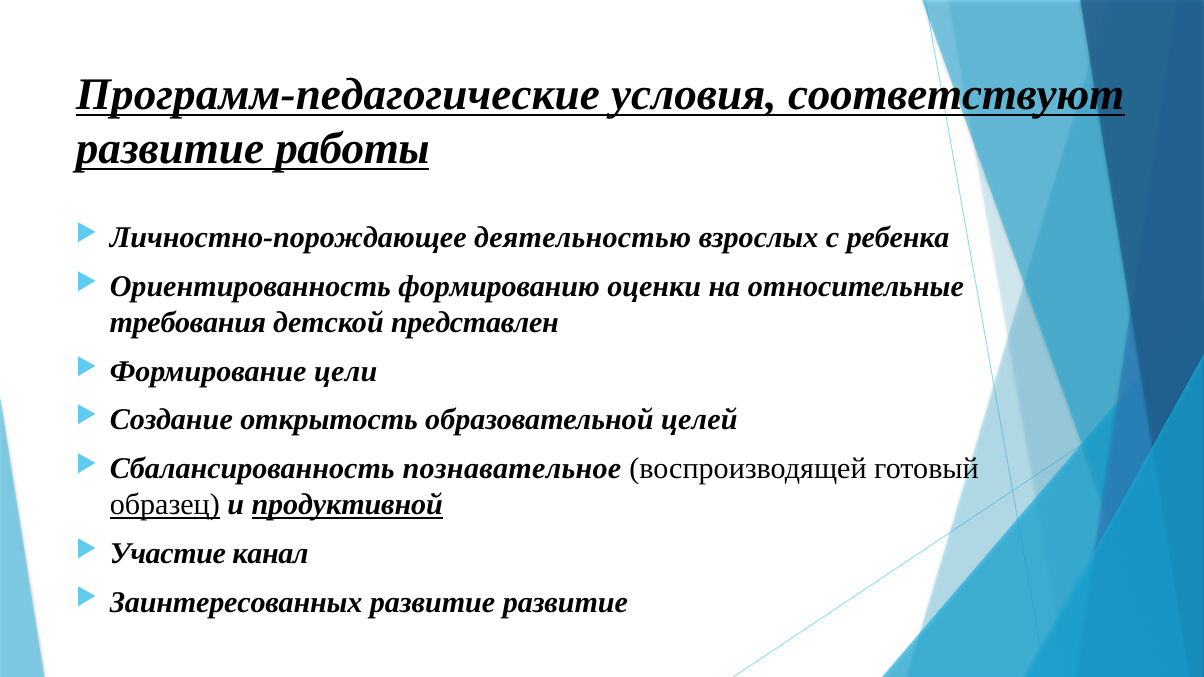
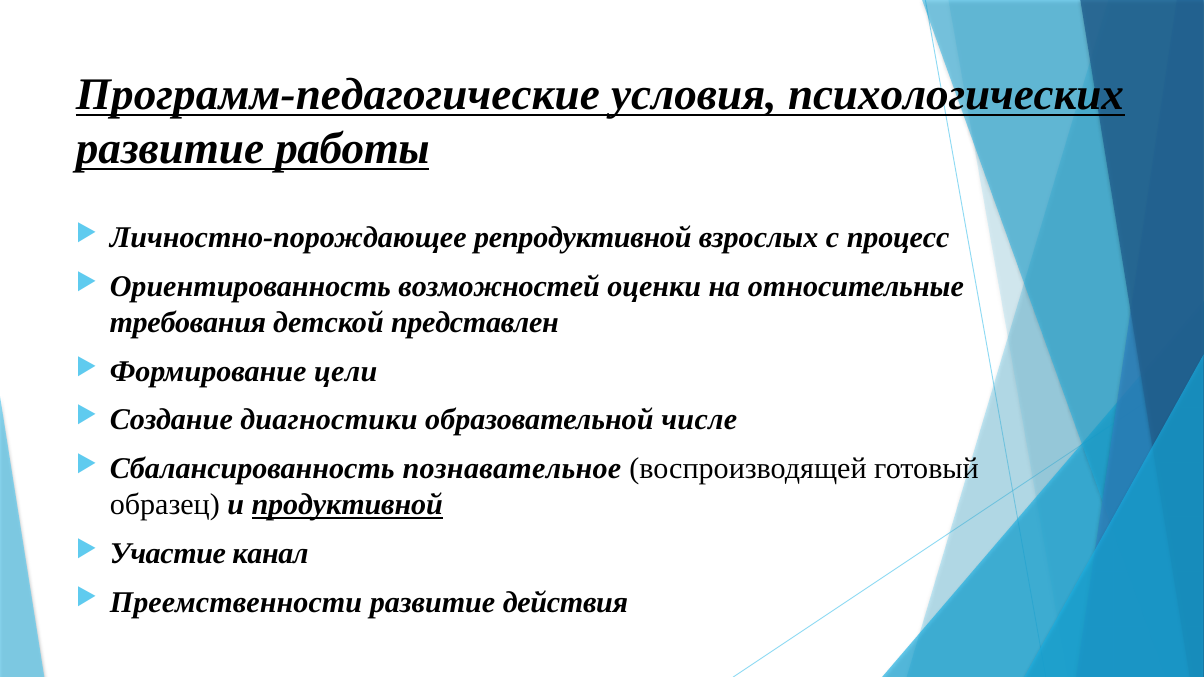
соответствуют: соответствуют -> психологических
деятельностью: деятельностью -> репродуктивной
ребенка: ребенка -> процесс
формированию: формированию -> возможностей
открытость: открытость -> диагностики
целей: целей -> числе
образец underline: present -> none
Заинтересованных: Заинтересованных -> Преемственности
развитие развитие: развитие -> действия
